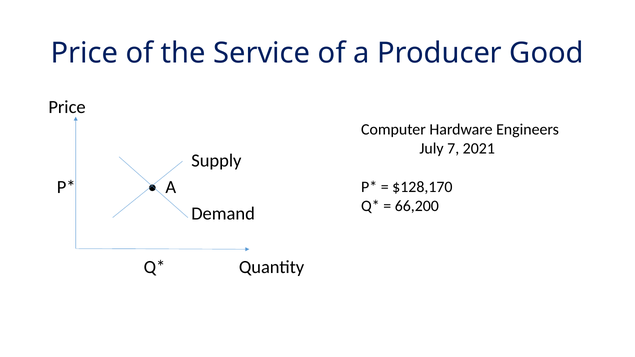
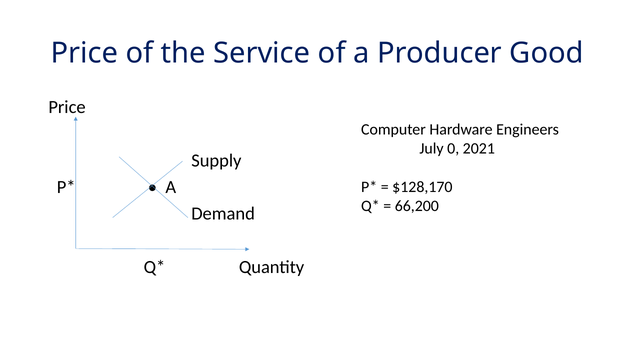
7: 7 -> 0
